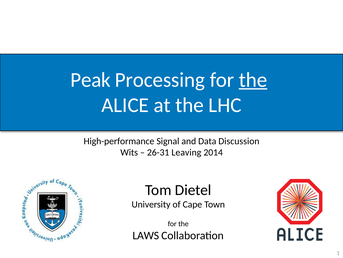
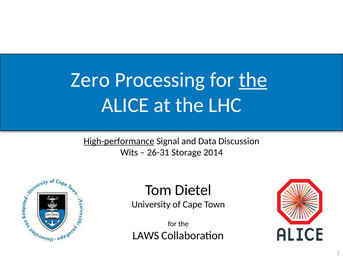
Peak: Peak -> Zero
High-performance underline: none -> present
Leaving: Leaving -> Storage
